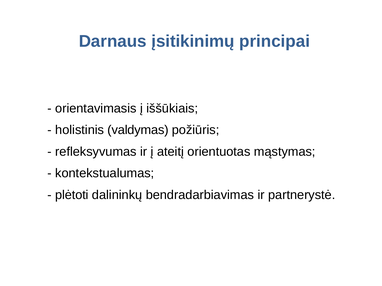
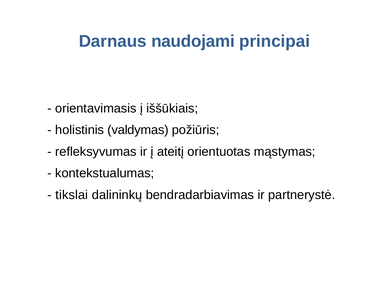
įsitikinimų: įsitikinimų -> naudojami
plėtoti: plėtoti -> tikslai
